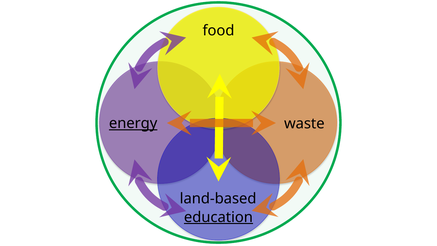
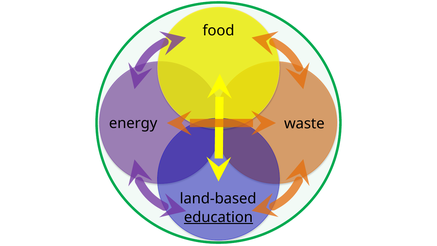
energy underline: present -> none
